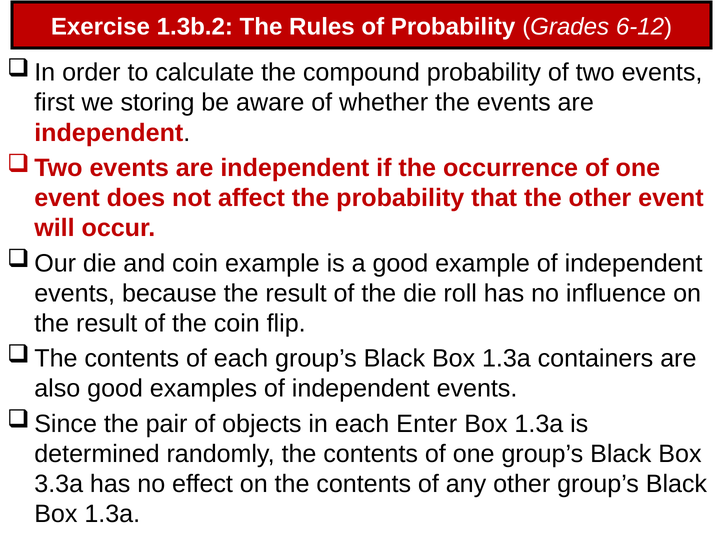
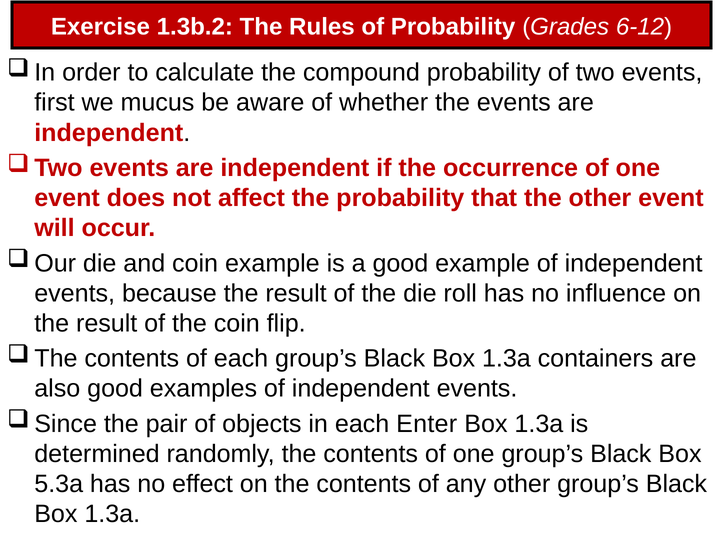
storing: storing -> mucus
3.3a: 3.3a -> 5.3a
